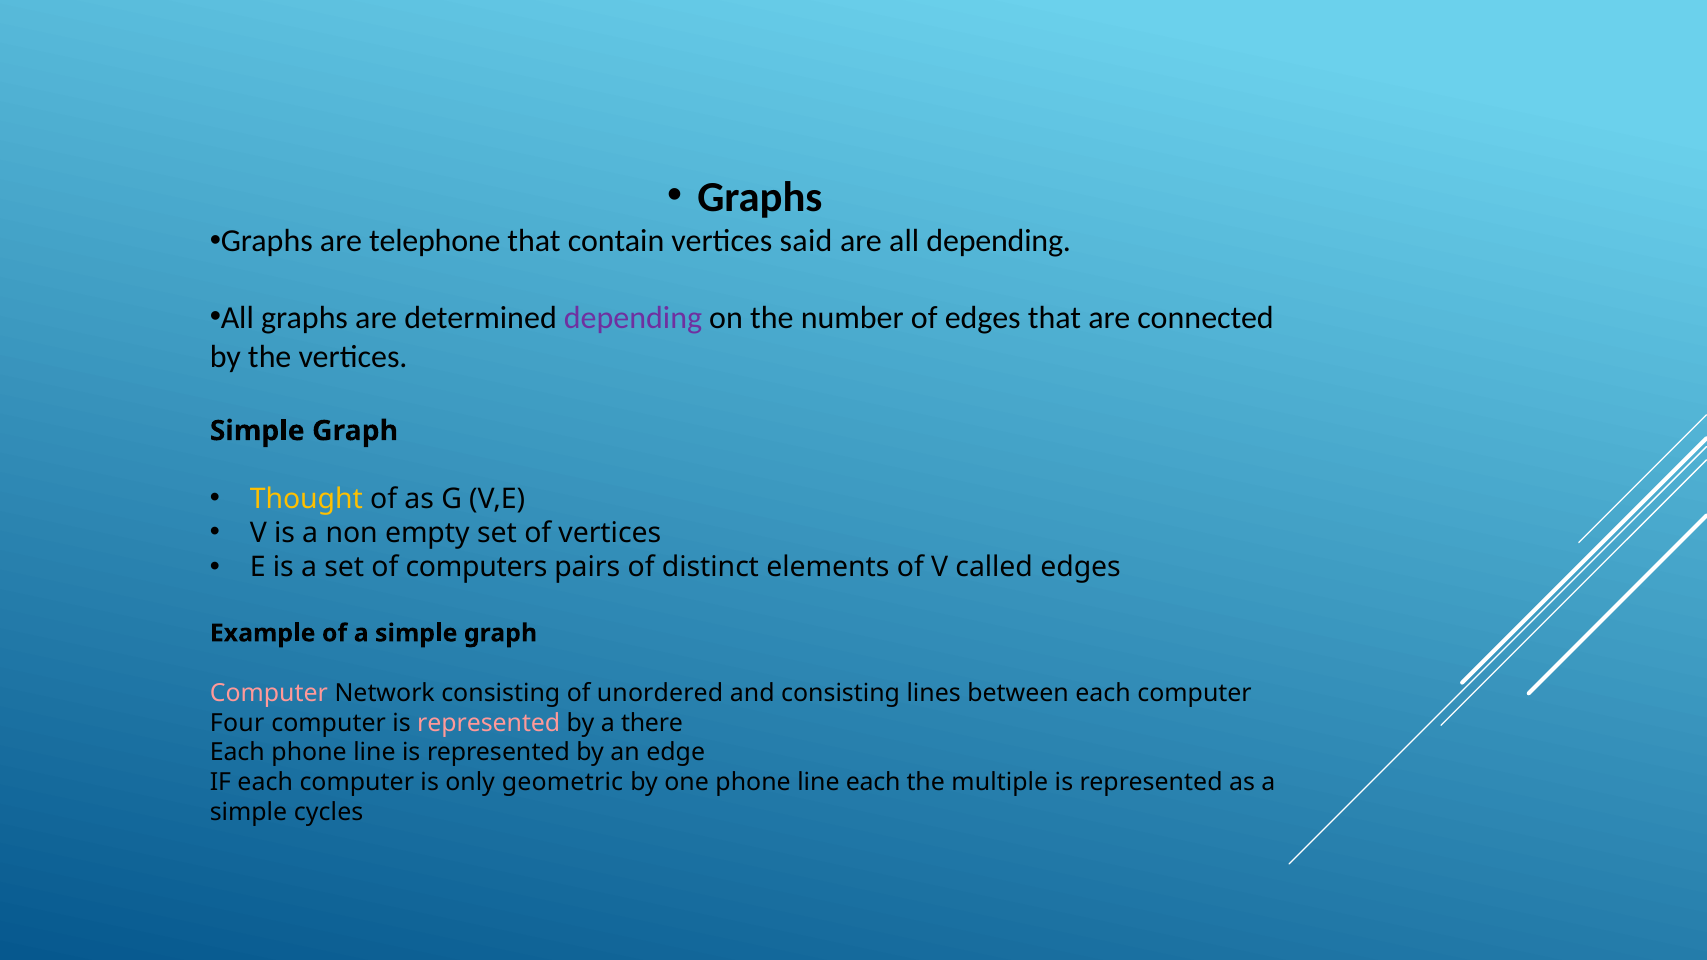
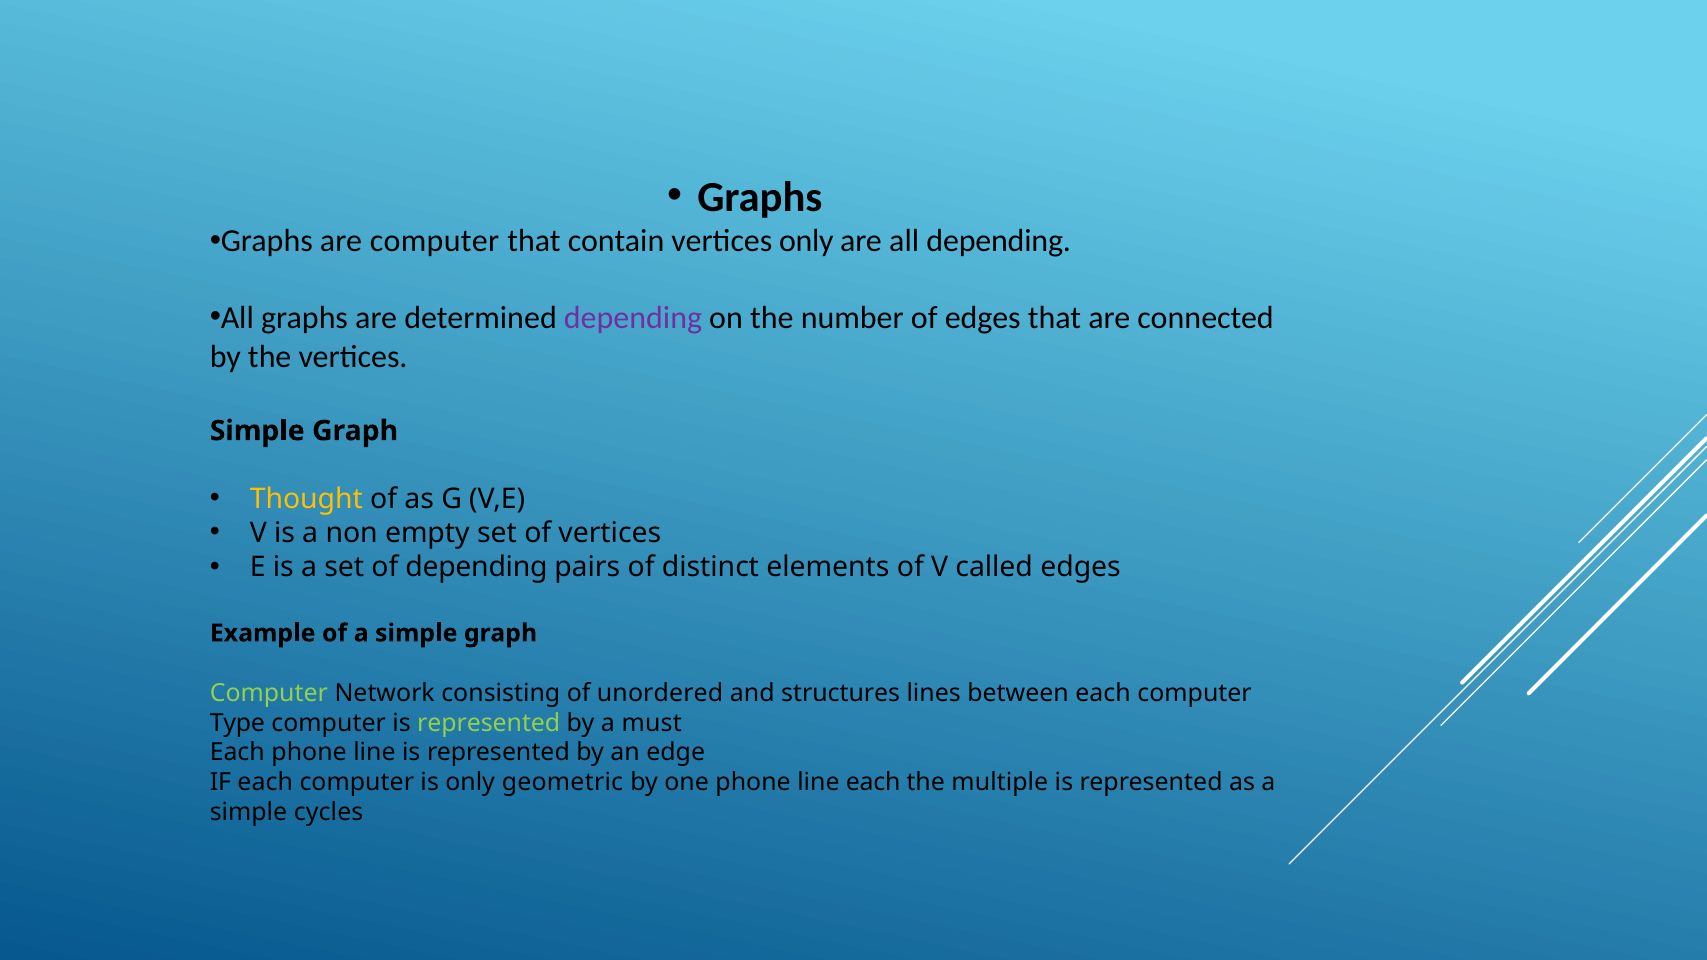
are telephone: telephone -> computer
vertices said: said -> only
of computers: computers -> depending
Computer at (269, 693) colour: pink -> light green
and consisting: consisting -> structures
Four: Four -> Type
represented at (489, 723) colour: pink -> light green
there: there -> must
